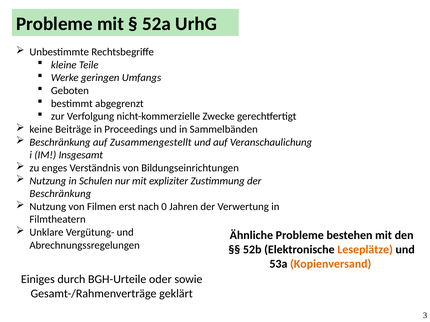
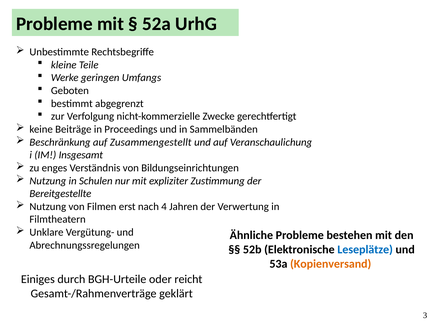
Beschränkung at (60, 194): Beschränkung -> Bereitgestellte
0: 0 -> 4
Leseplätze colour: orange -> blue
sowie: sowie -> reicht
